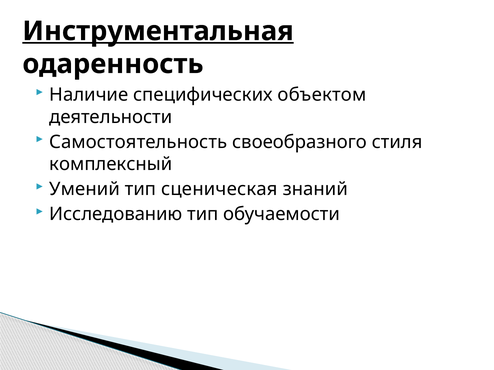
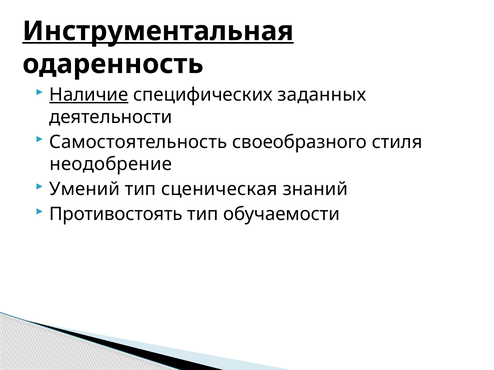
Наличие underline: none -> present
объектом: объектом -> заданных
комплексный: комплексный -> неодобрение
Исследованию: Исследованию -> Противостоять
